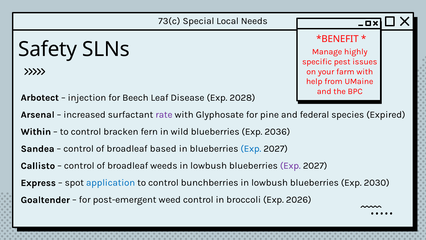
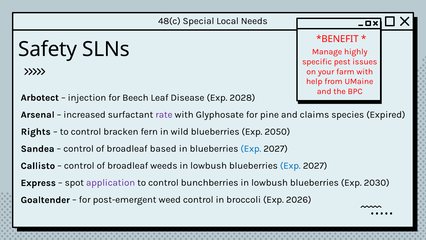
73(c: 73(c -> 48(c
federal: federal -> claims
Within: Within -> Rights
2036: 2036 -> 2050
Exp at (290, 166) colour: purple -> blue
application colour: blue -> purple
